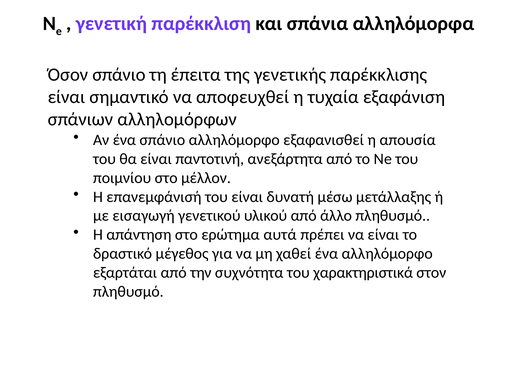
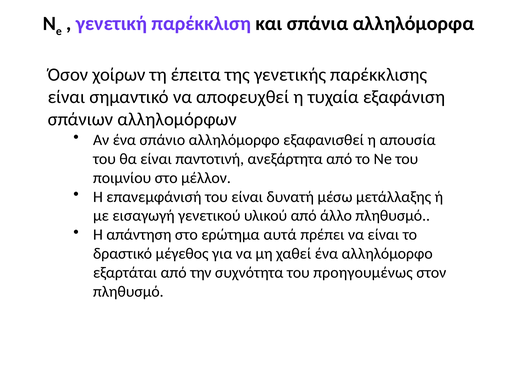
Όσον σπάνιο: σπάνιο -> χοίρων
χαρακτηριστικά: χαρακτηριστικά -> προηγουμένως
